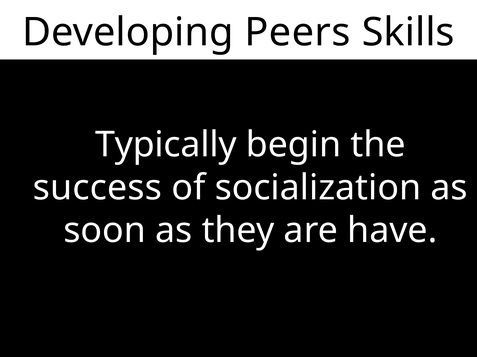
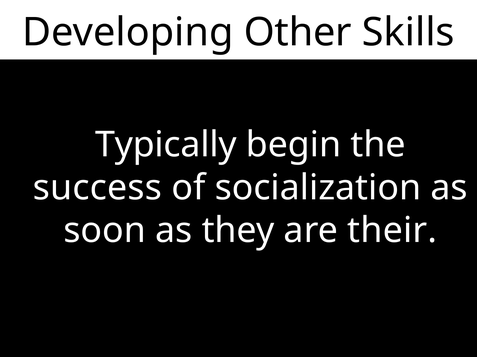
Peers: Peers -> Other
have: have -> their
